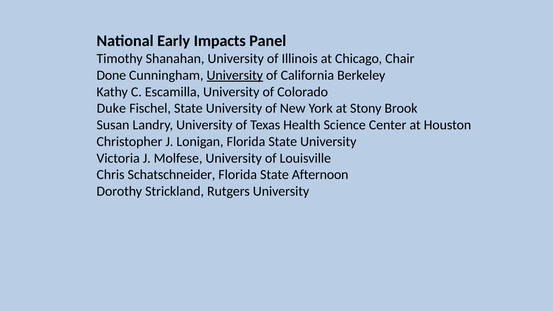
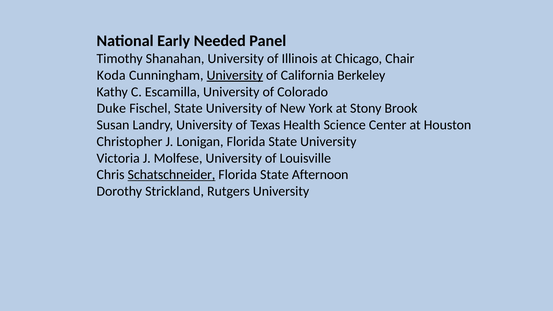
Impacts: Impacts -> Needed
Done: Done -> Koda
Schatschneider underline: none -> present
